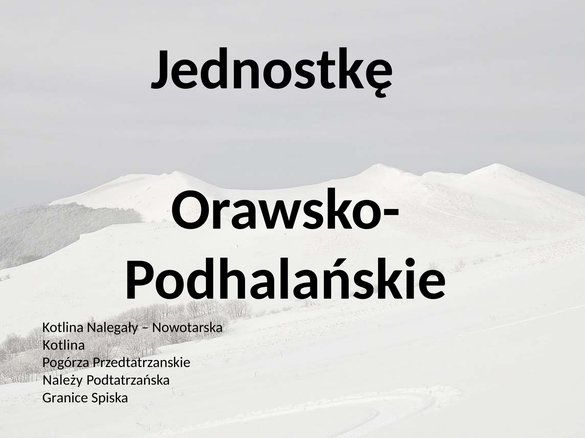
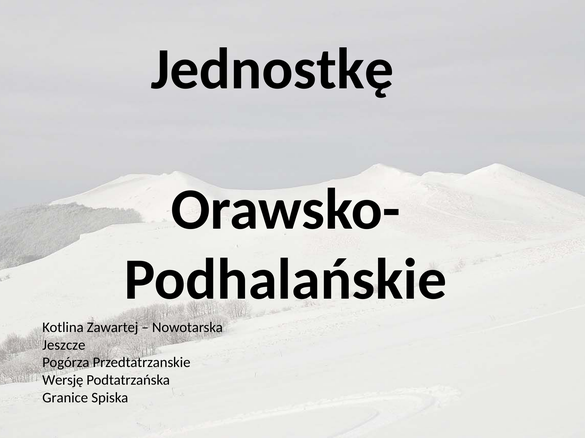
Nalegały: Nalegały -> Zawartej
Kotlina at (64, 346): Kotlina -> Jeszcze
Należy: Należy -> Wersję
